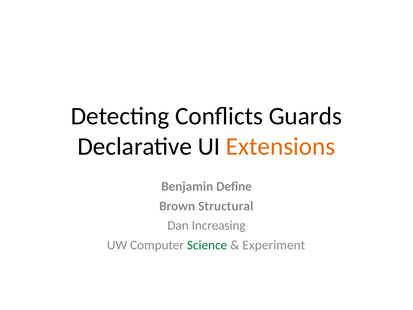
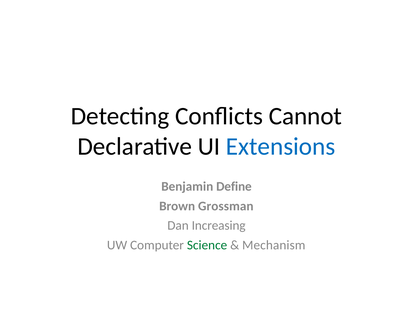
Guards: Guards -> Cannot
Extensions colour: orange -> blue
Structural: Structural -> Grossman
Experiment: Experiment -> Mechanism
